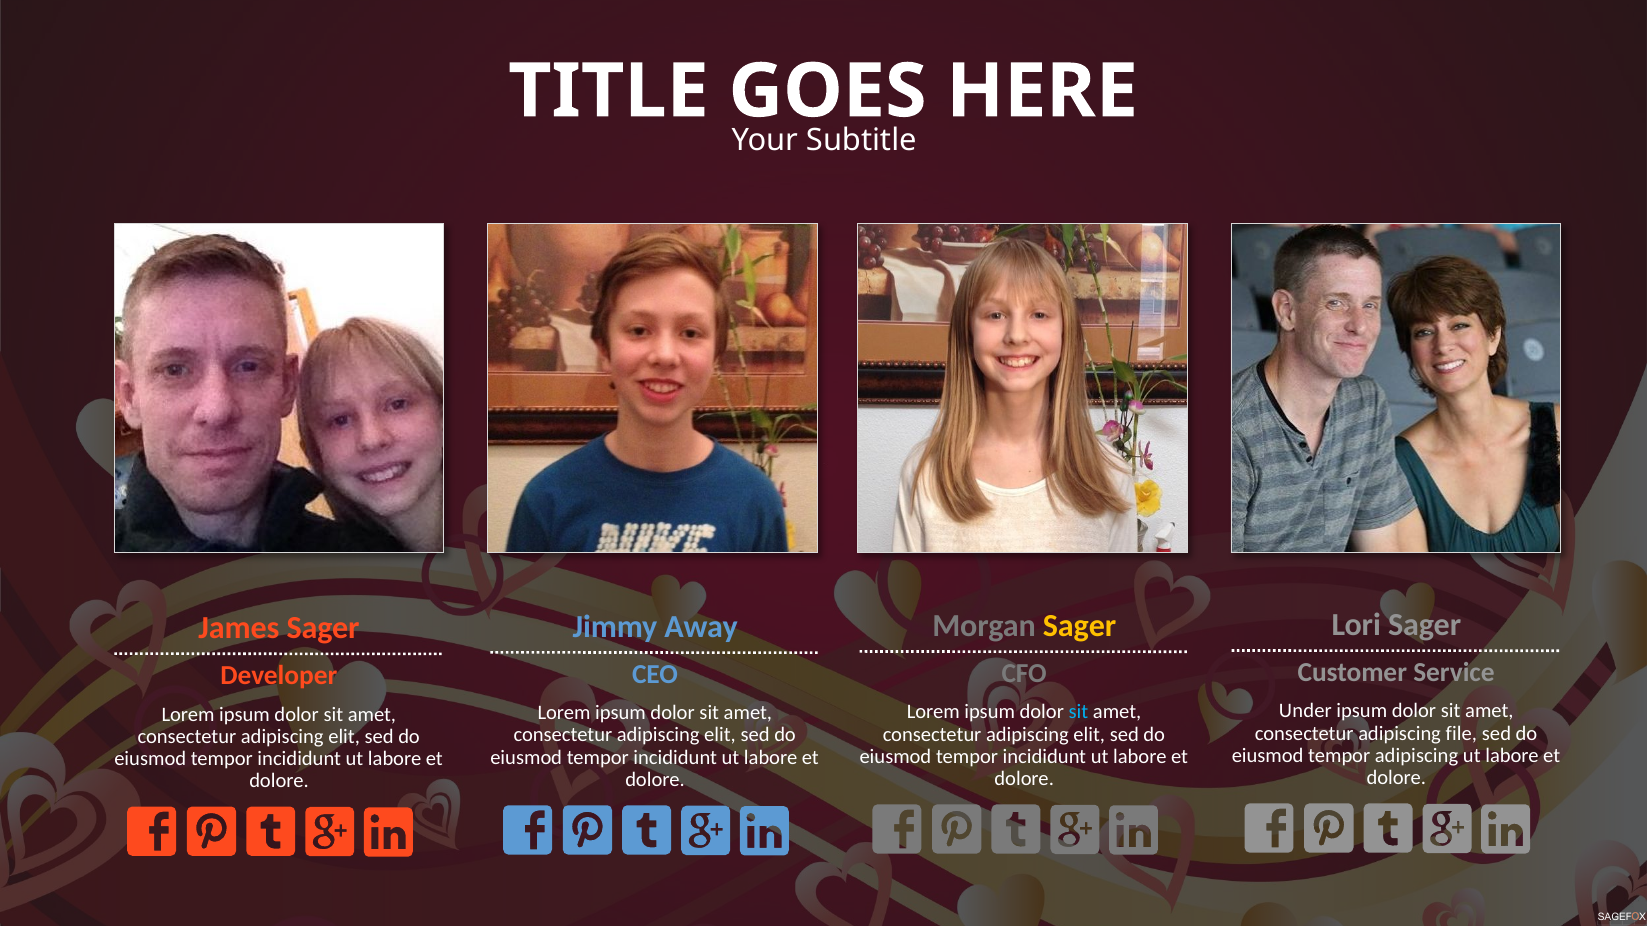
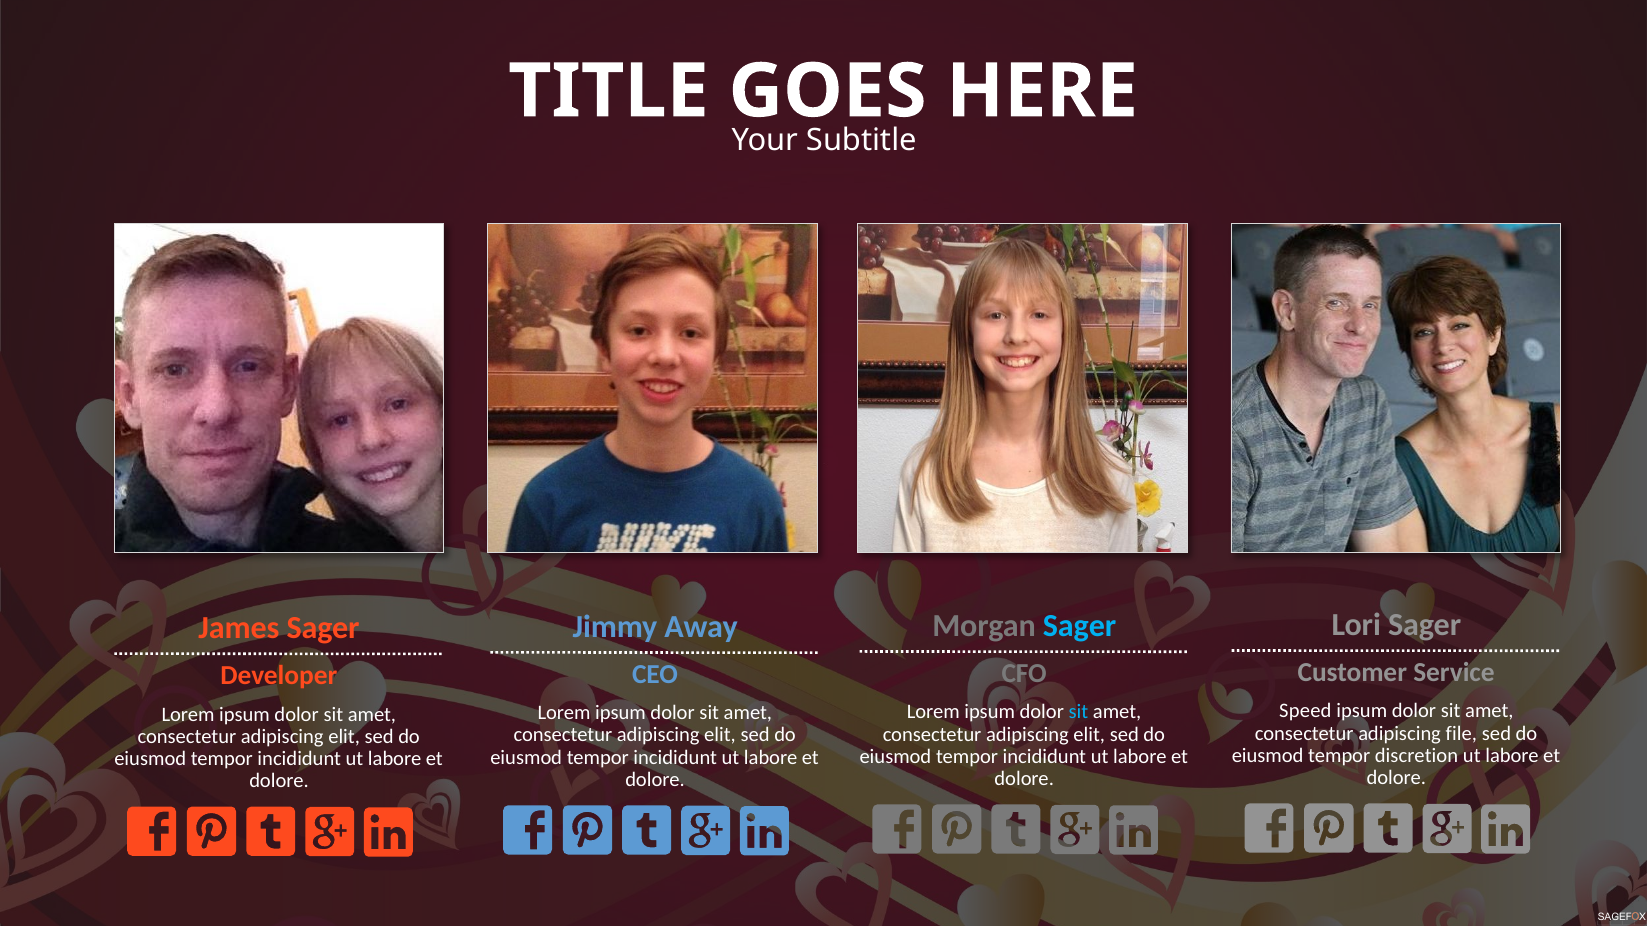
Sager at (1080, 626) colour: yellow -> light blue
Under: Under -> Speed
tempor adipiscing: adipiscing -> discretion
